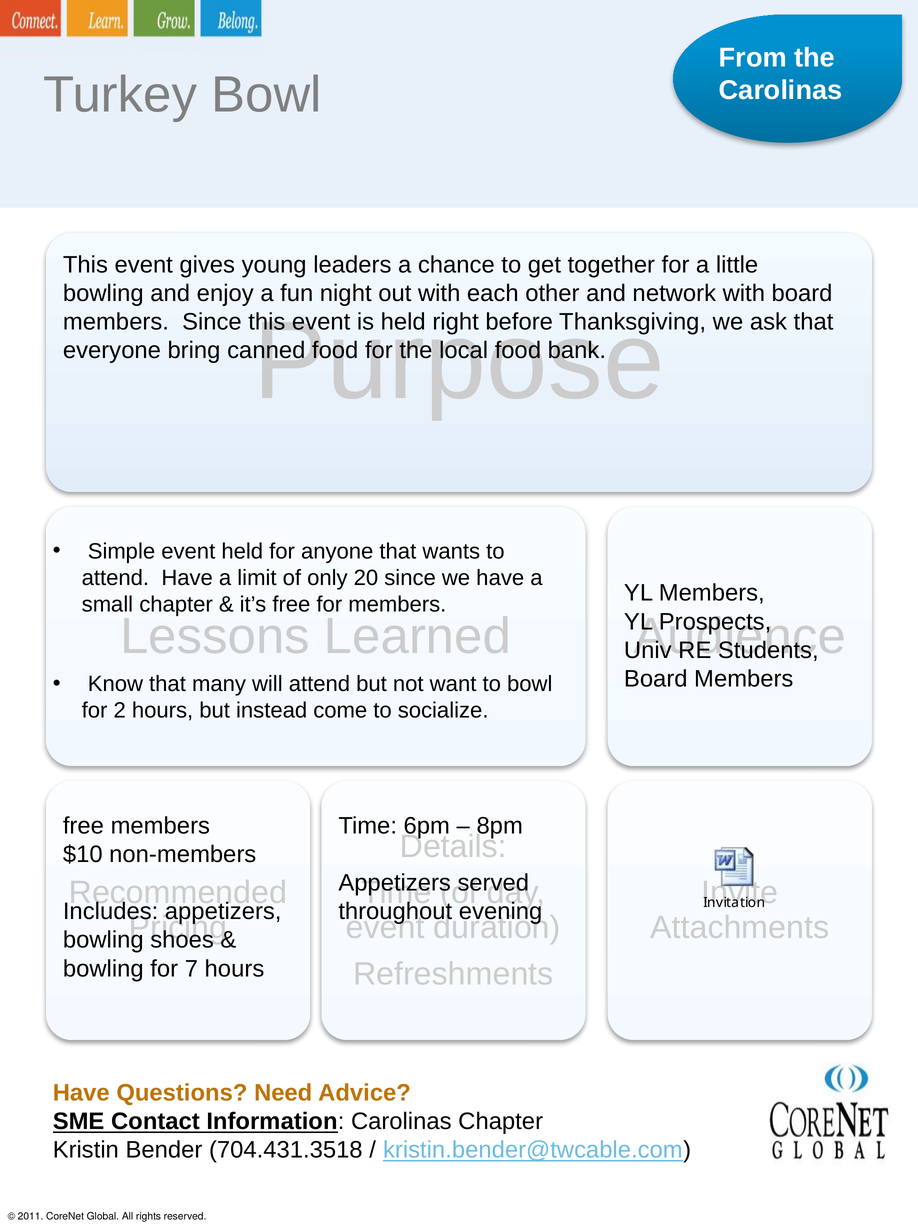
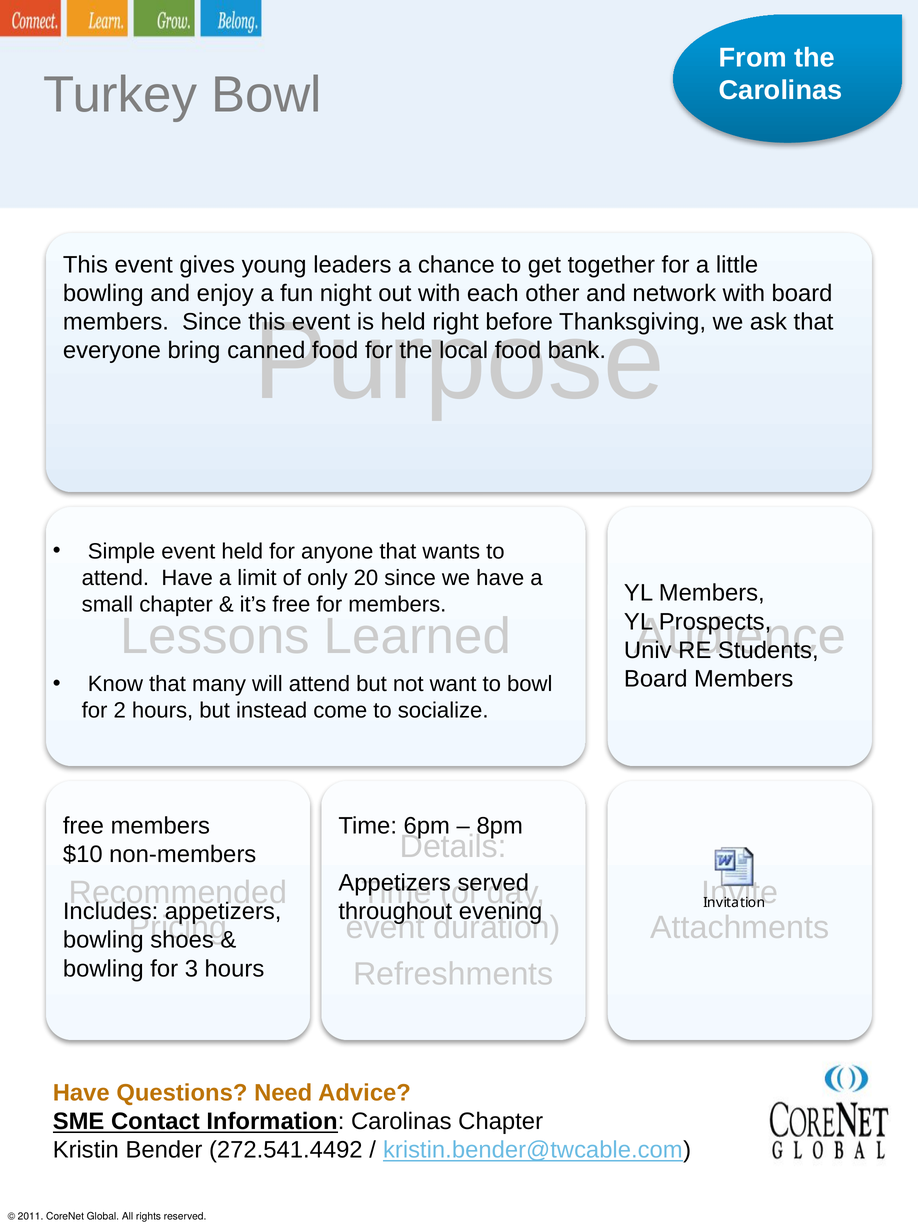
7: 7 -> 3
704.431.3518: 704.431.3518 -> 272.541.4492
